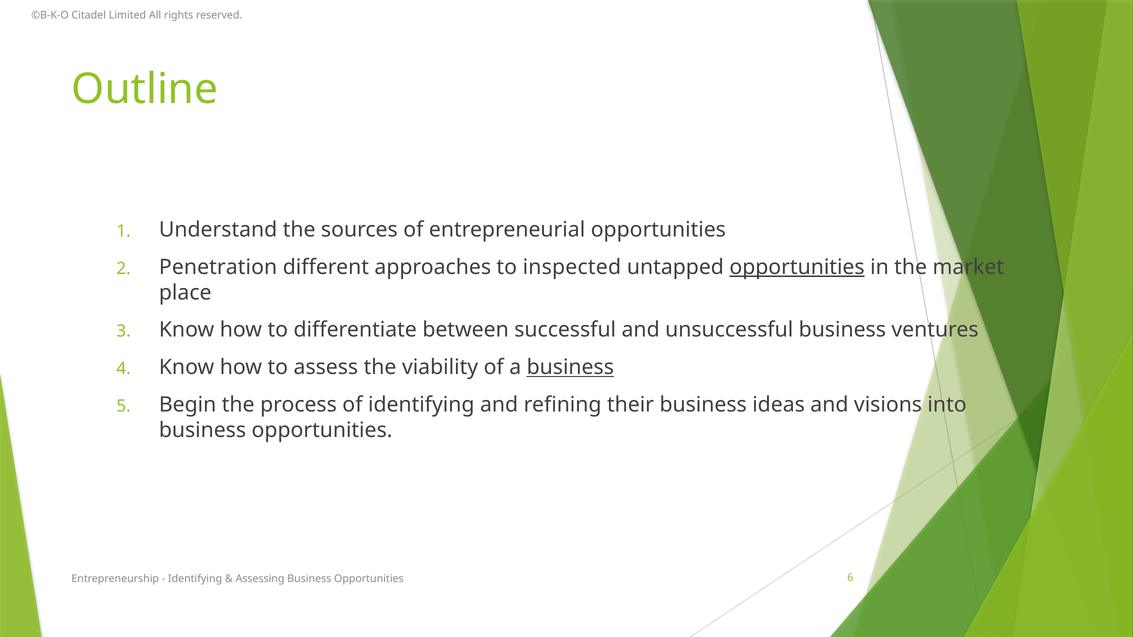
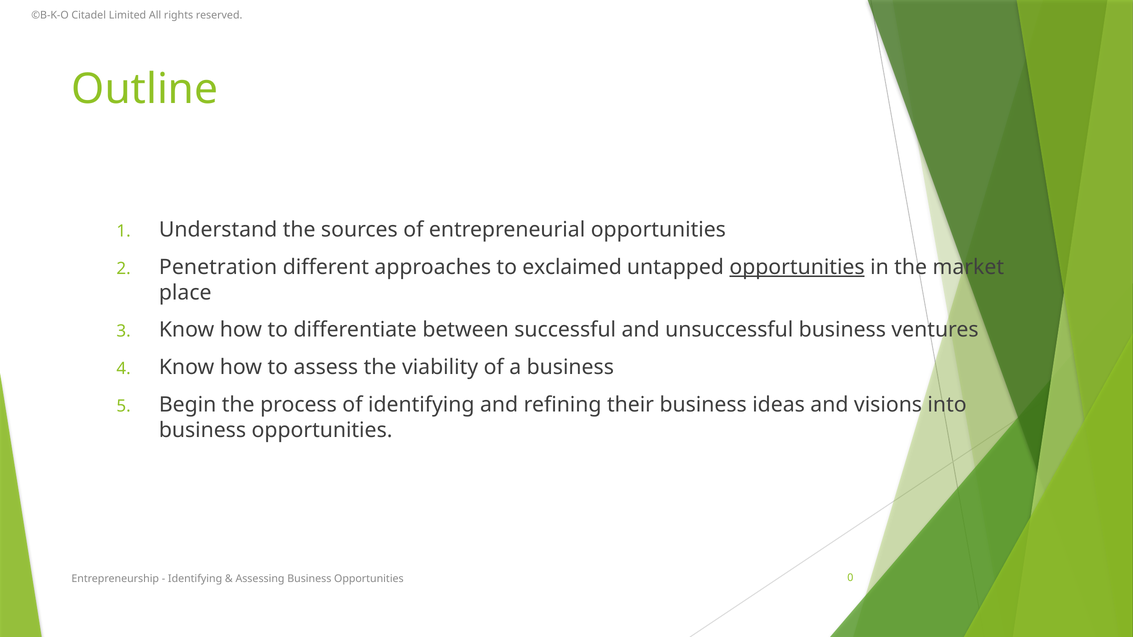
inspected: inspected -> exclaimed
business at (570, 367) underline: present -> none
6: 6 -> 0
